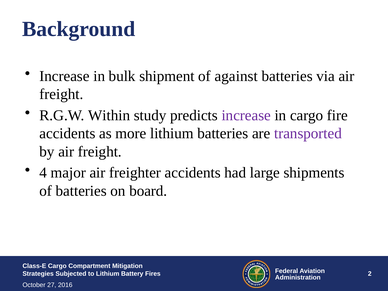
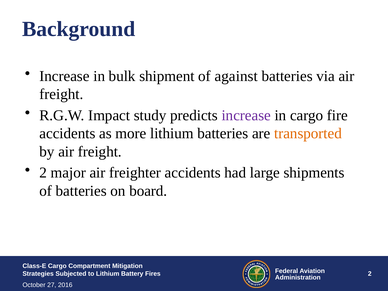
Within: Within -> Impact
transported colour: purple -> orange
4 at (43, 173): 4 -> 2
